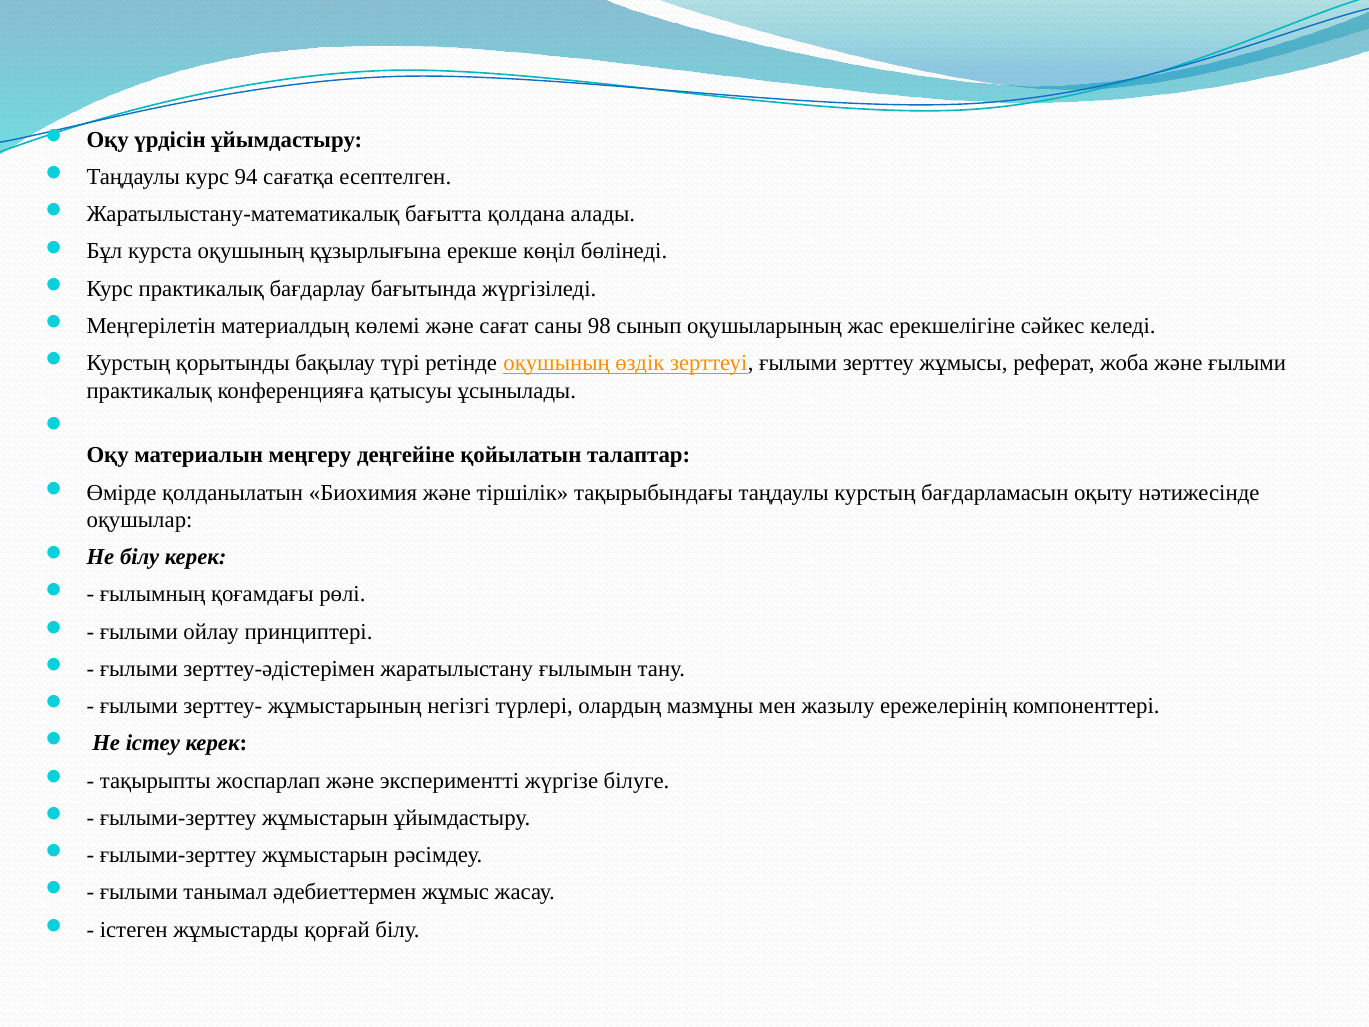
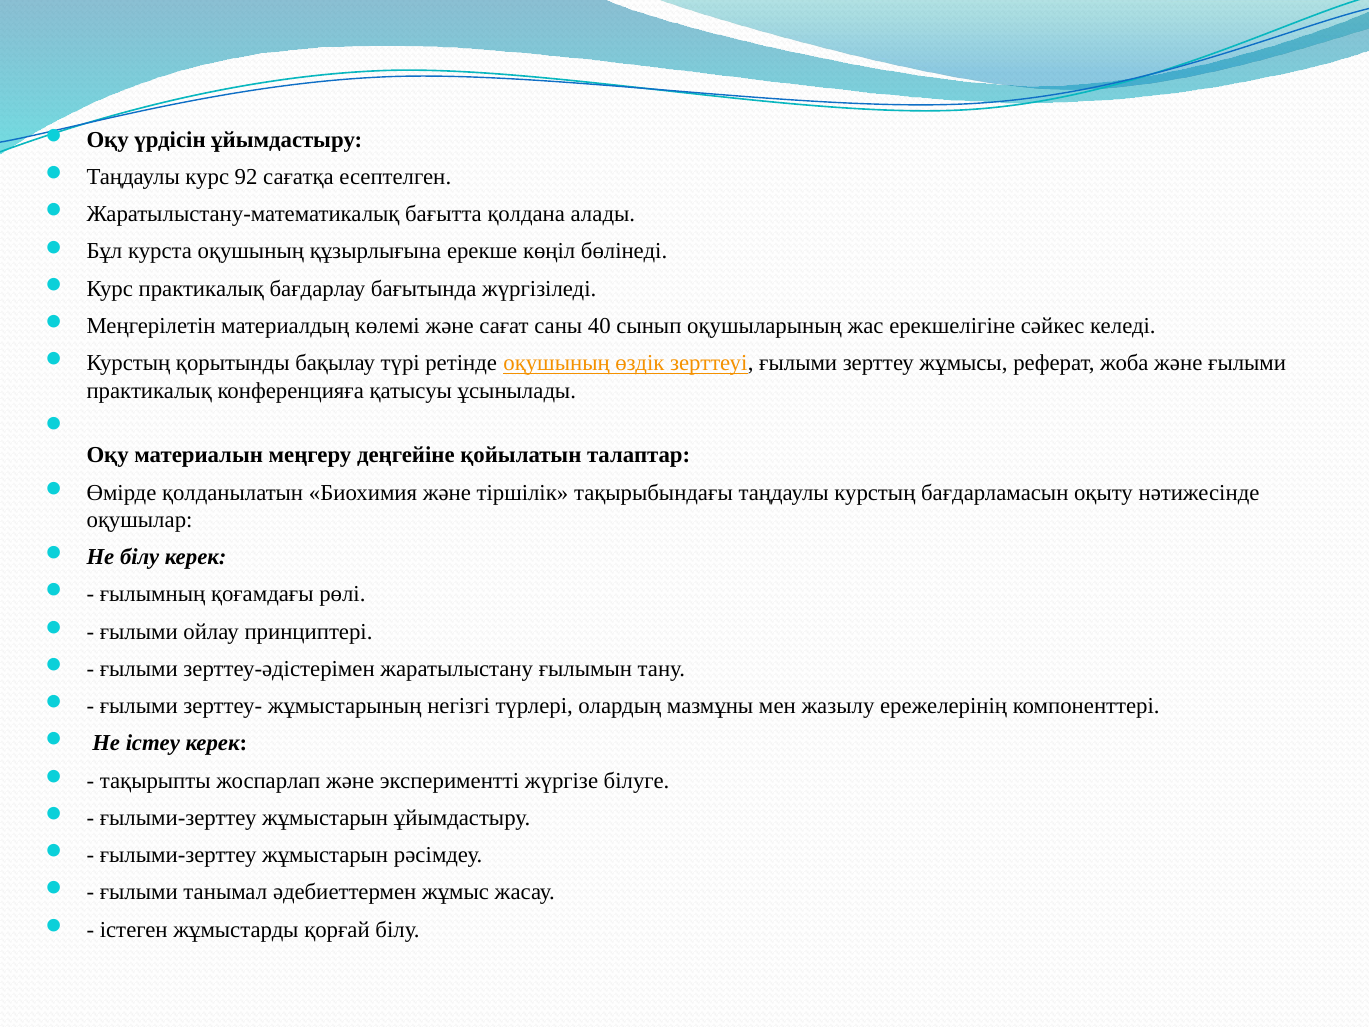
94: 94 -> 92
98: 98 -> 40
